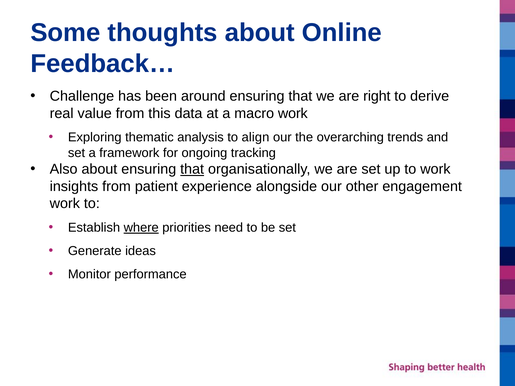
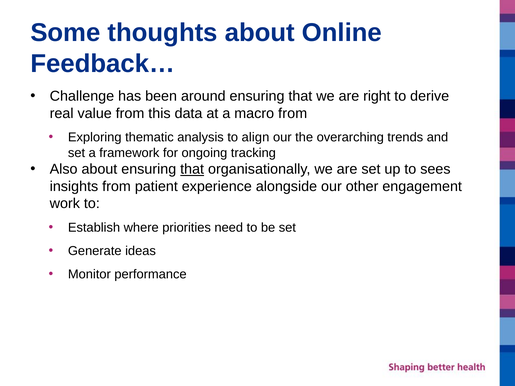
macro work: work -> from
to work: work -> sees
where underline: present -> none
